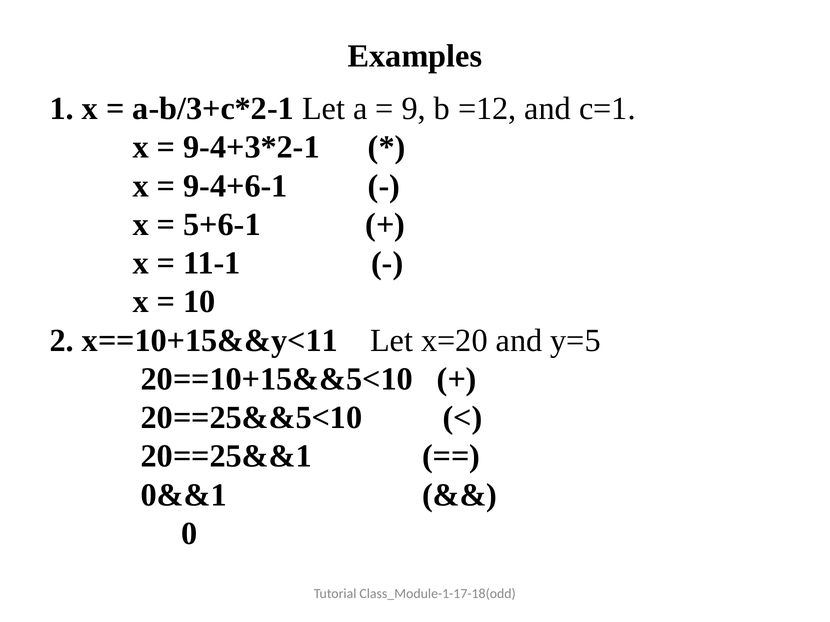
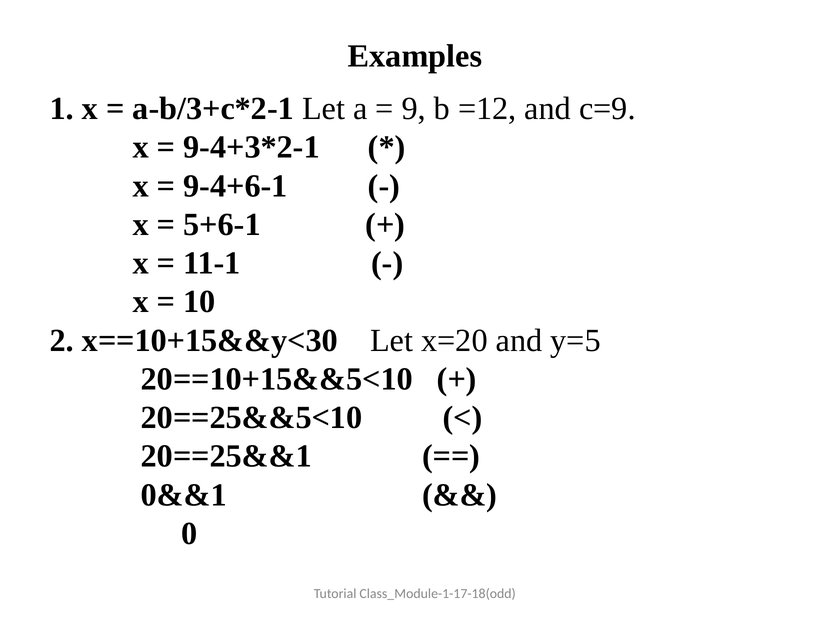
c=1: c=1 -> c=9
x==10+15&&y<11: x==10+15&&y<11 -> x==10+15&&y<30
